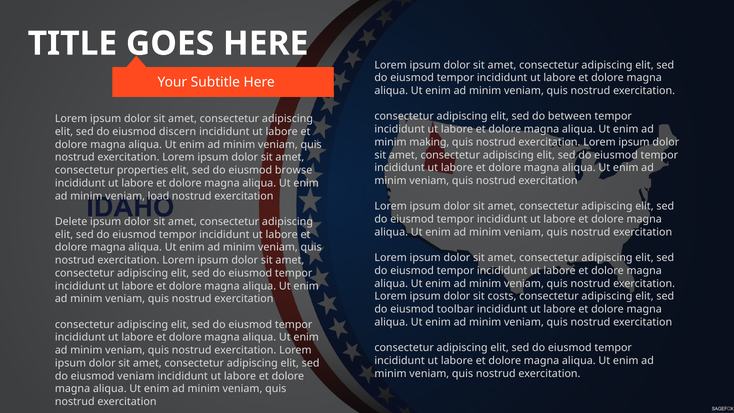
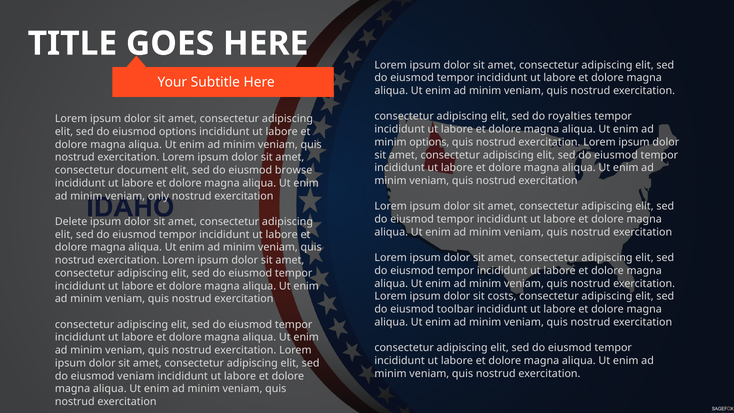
between: between -> royalties
eiusmod discern: discern -> options
minim making: making -> options
properties: properties -> document
load: load -> only
